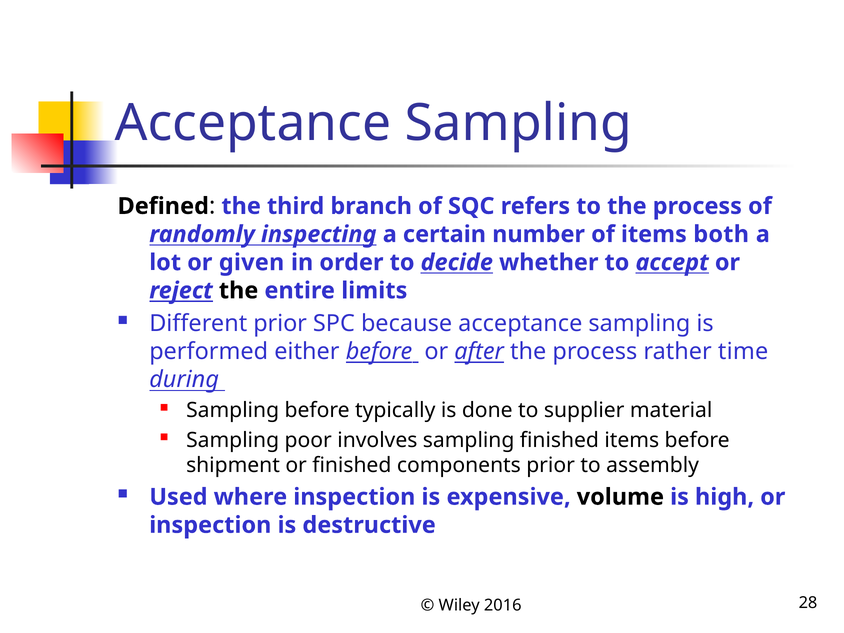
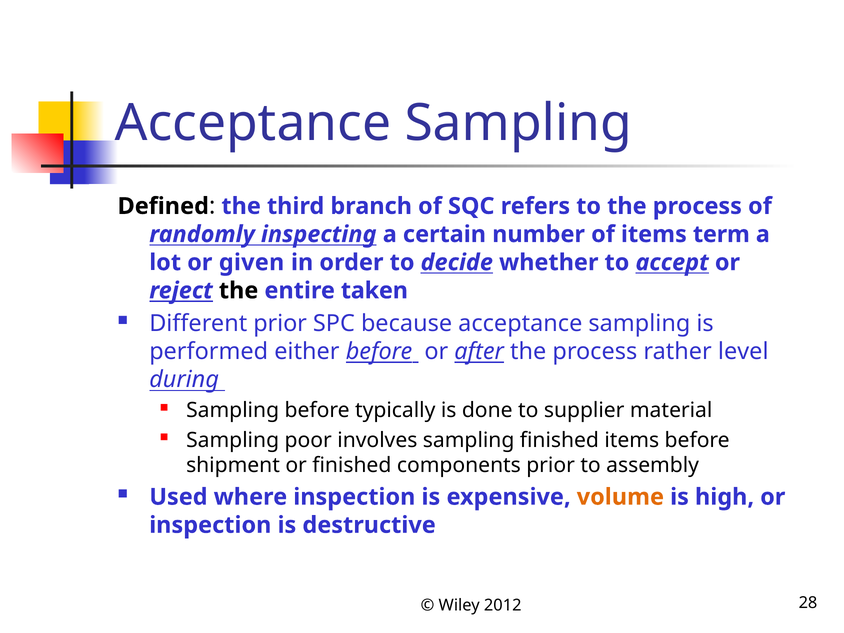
both: both -> term
limits: limits -> taken
time: time -> level
volume colour: black -> orange
2016: 2016 -> 2012
